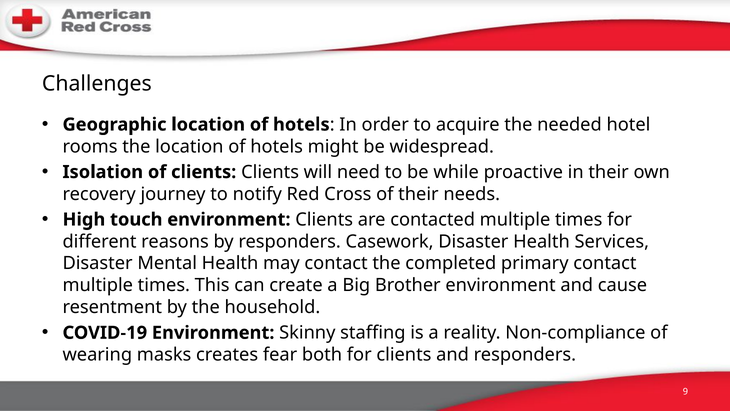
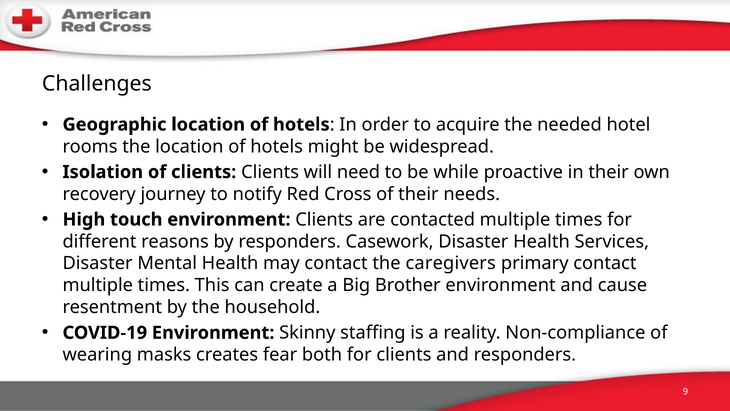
completed: completed -> caregivers
